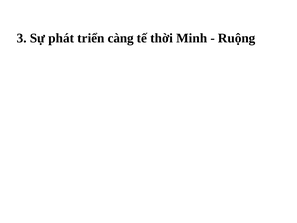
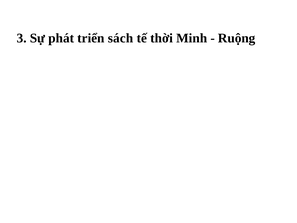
càng: càng -> sách
